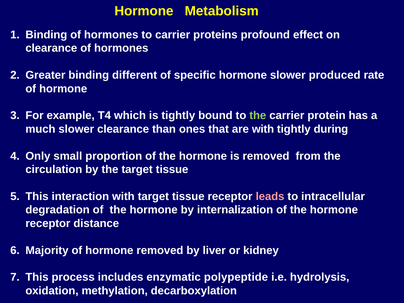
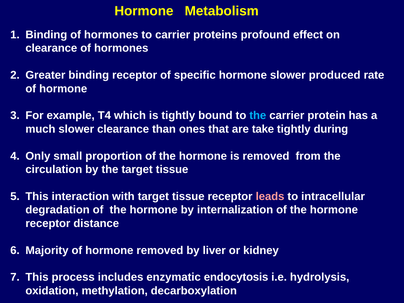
binding different: different -> receptor
the at (258, 116) colour: light green -> light blue
are with: with -> take
polypeptide: polypeptide -> endocytosis
